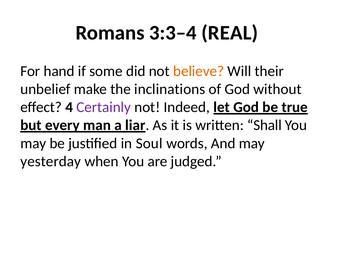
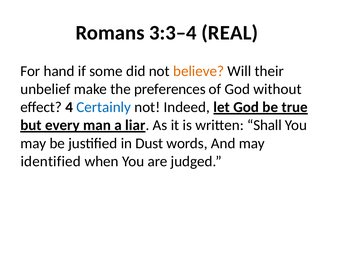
inclinations: inclinations -> preferences
Certainly colour: purple -> blue
Soul: Soul -> Dust
yesterday: yesterday -> identified
